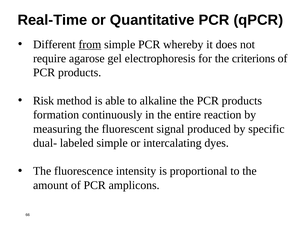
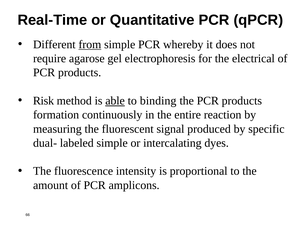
criterions: criterions -> electrical
able underline: none -> present
alkaline: alkaline -> binding
